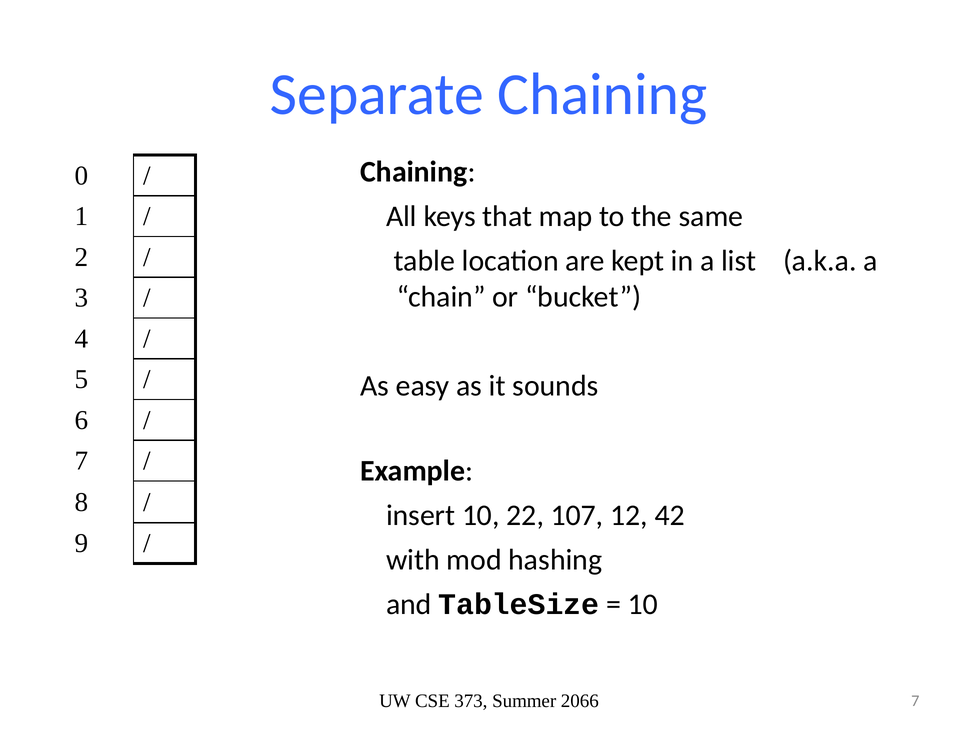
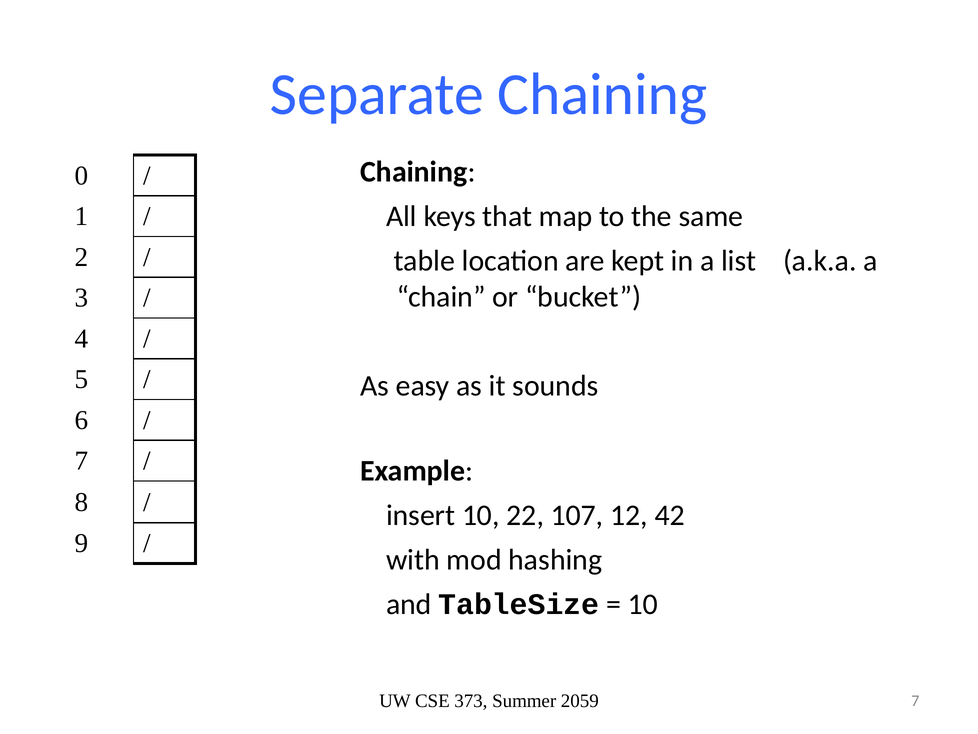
2066: 2066 -> 2059
